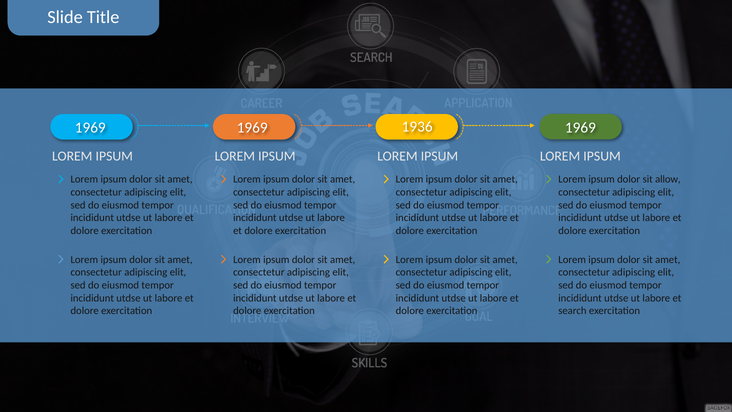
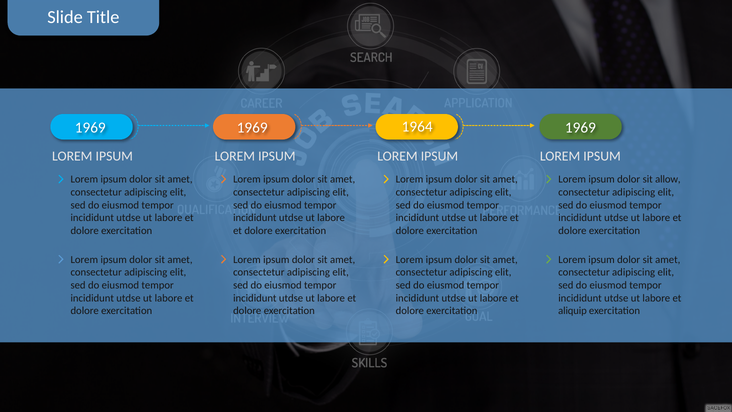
1936: 1936 -> 1964
search: search -> aliquip
